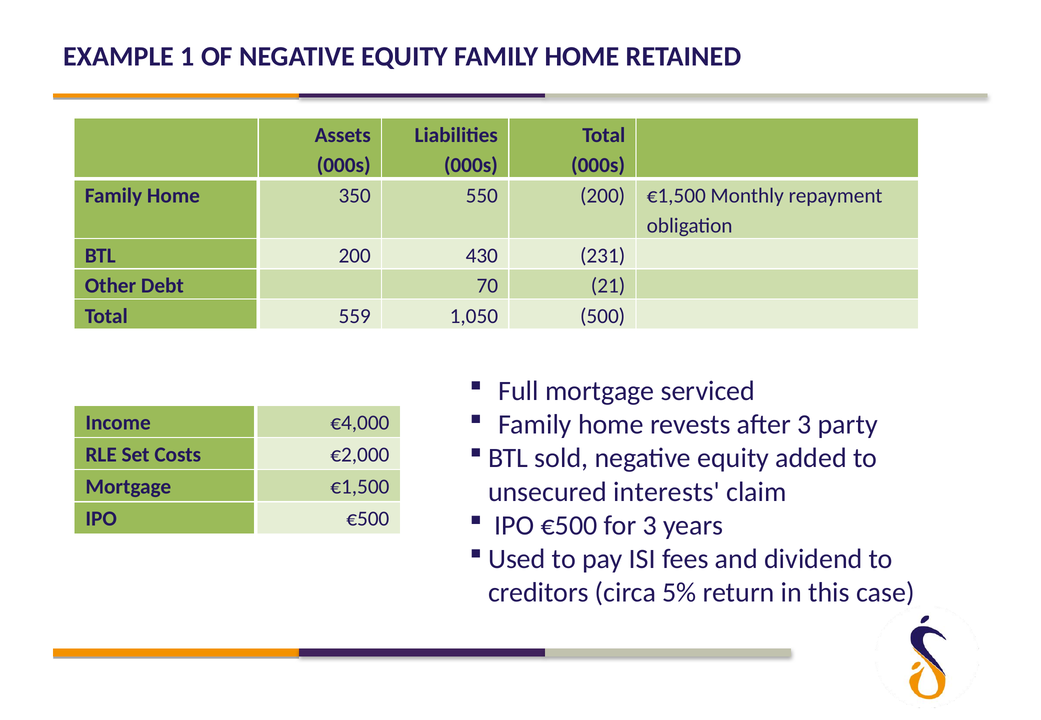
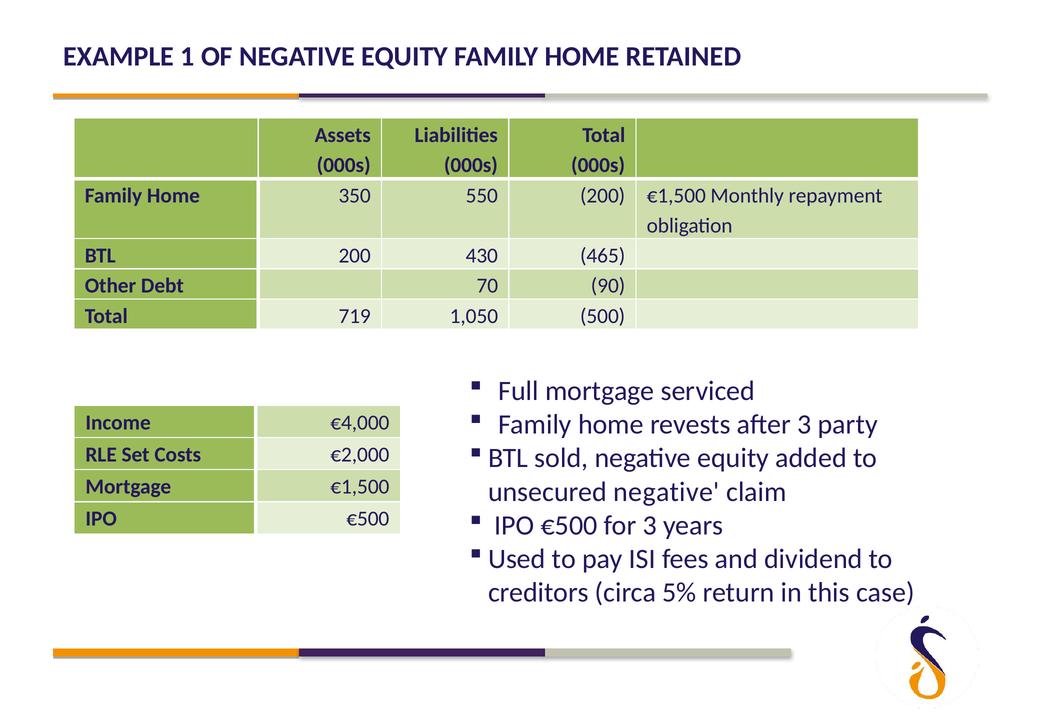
231: 231 -> 465
21: 21 -> 90
559: 559 -> 719
unsecured interests: interests -> negative
